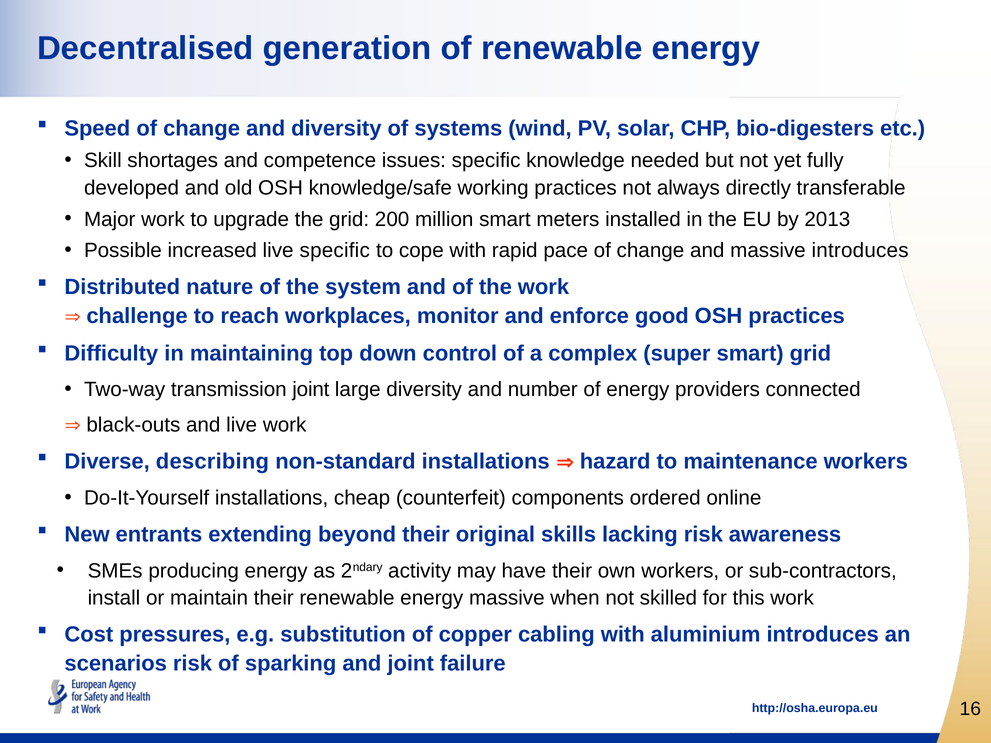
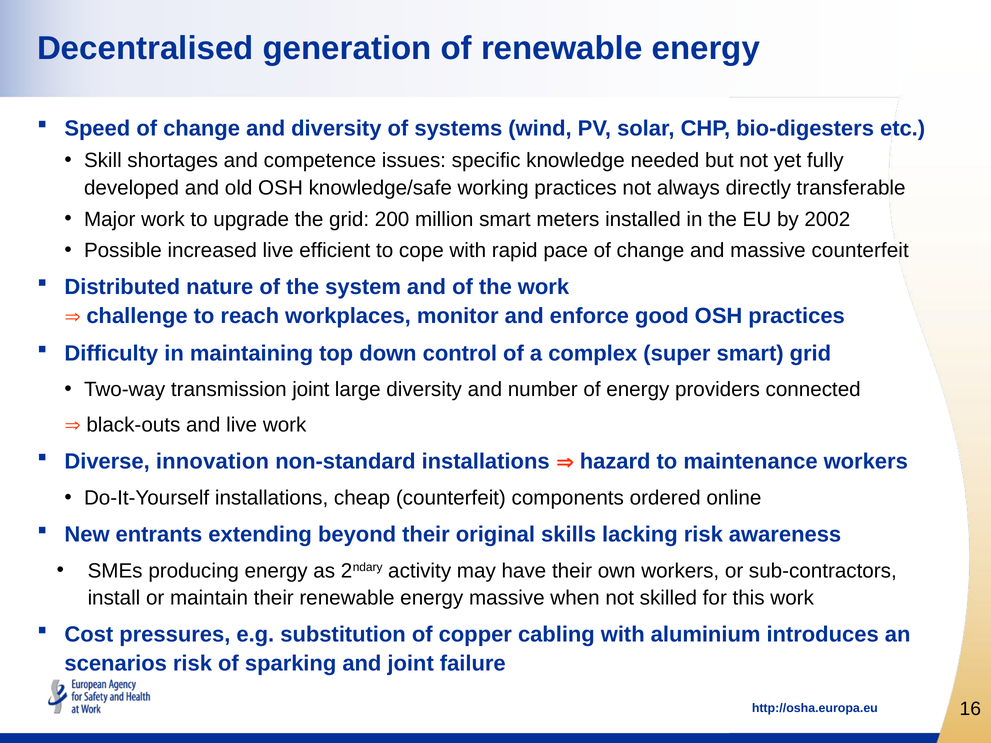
2013: 2013 -> 2002
live specific: specific -> efficient
massive introduces: introduces -> counterfeit
describing: describing -> innovation
